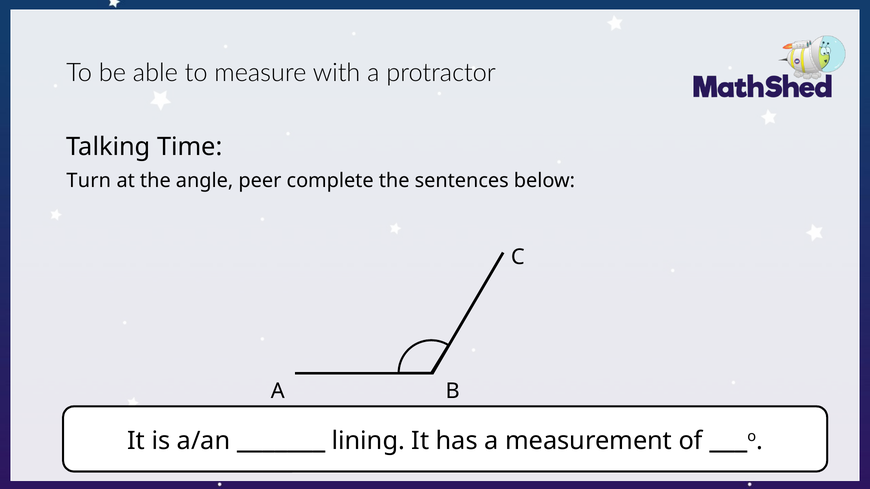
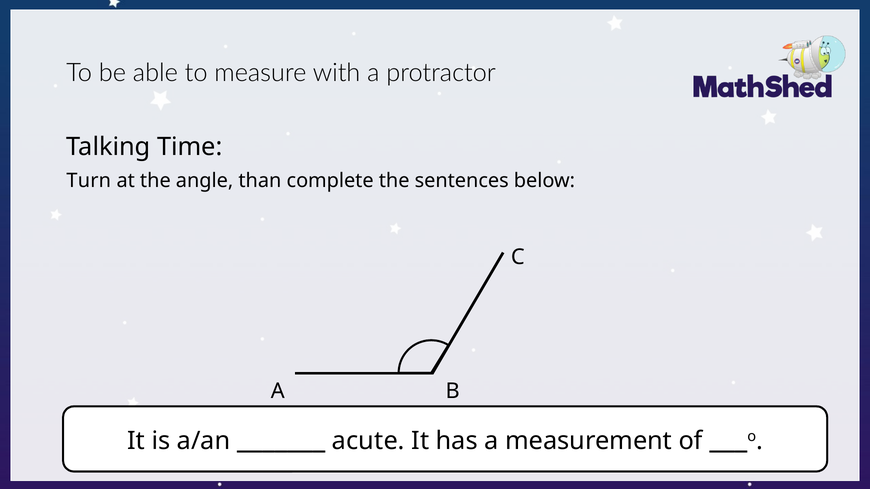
peer: peer -> than
lining: lining -> acute
